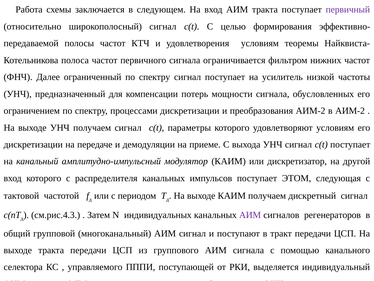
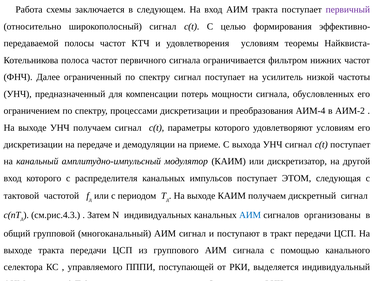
преобразования АИМ-2: АИМ-2 -> АИМ-4
АИМ at (250, 215) colour: purple -> blue
регенераторов: регенераторов -> организованы
